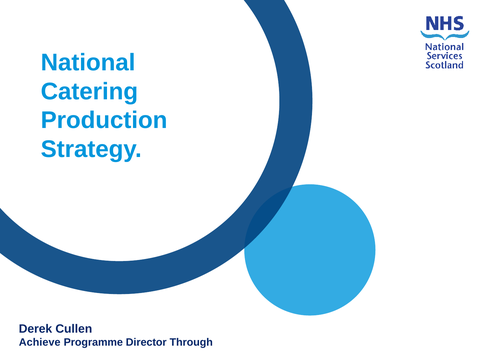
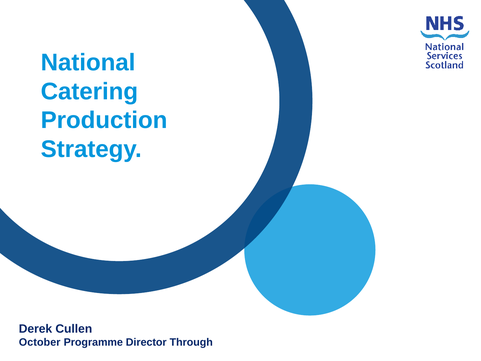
Achieve: Achieve -> October
